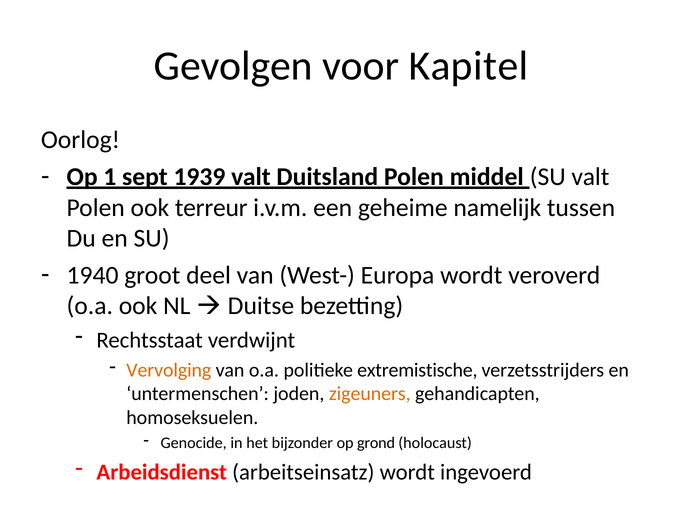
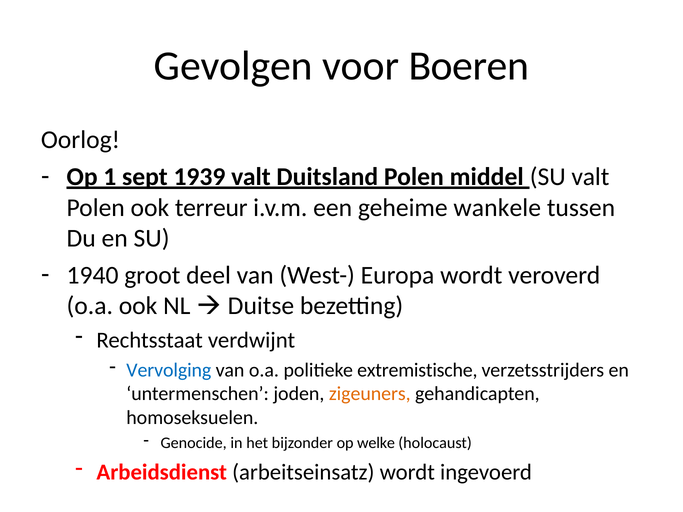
Kapitel: Kapitel -> Boeren
namelijk: namelijk -> wankele
Vervolging colour: orange -> blue
grond: grond -> welke
